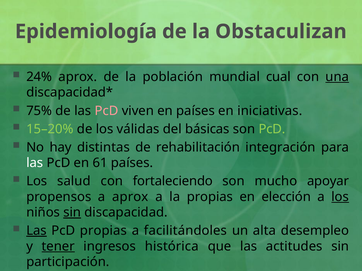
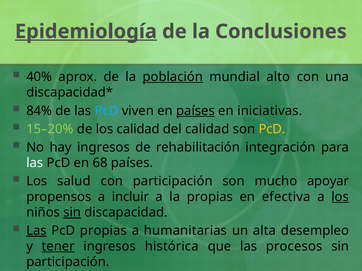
Epidemiología underline: none -> present
Obstaculizan: Obstaculizan -> Conclusiones
24%: 24% -> 40%
población underline: none -> present
cual: cual -> alto
una underline: present -> none
75%: 75% -> 84%
PcD at (107, 111) colour: pink -> light blue
países at (195, 111) underline: none -> present
los válidas: válidas -> calidad
del básicas: básicas -> calidad
PcD at (272, 129) colour: light green -> yellow
hay distintas: distintas -> ingresos
61: 61 -> 68
con fortaleciendo: fortaleciendo -> participación
a aprox: aprox -> incluir
elección: elección -> efectiva
facilitándoles: facilitándoles -> humanitarias
actitudes: actitudes -> procesos
